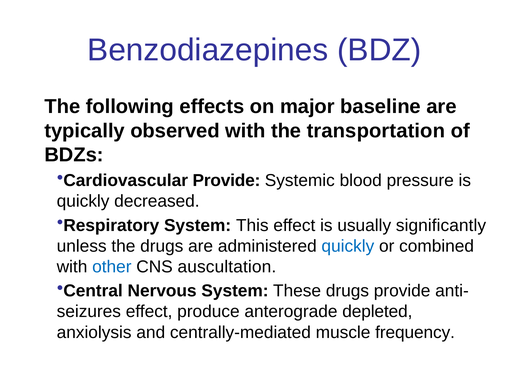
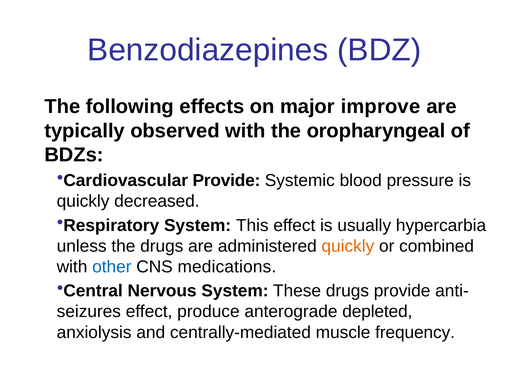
baseline: baseline -> improve
transportation: transportation -> oropharyngeal
significantly: significantly -> hypercarbia
quickly at (348, 246) colour: blue -> orange
auscultation: auscultation -> medications
